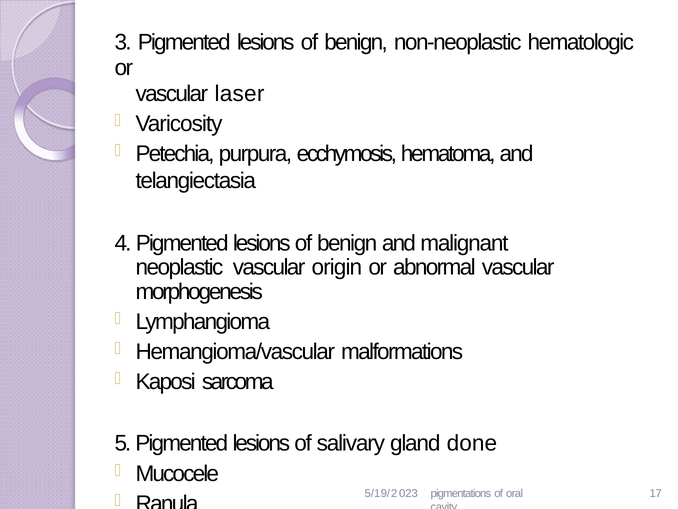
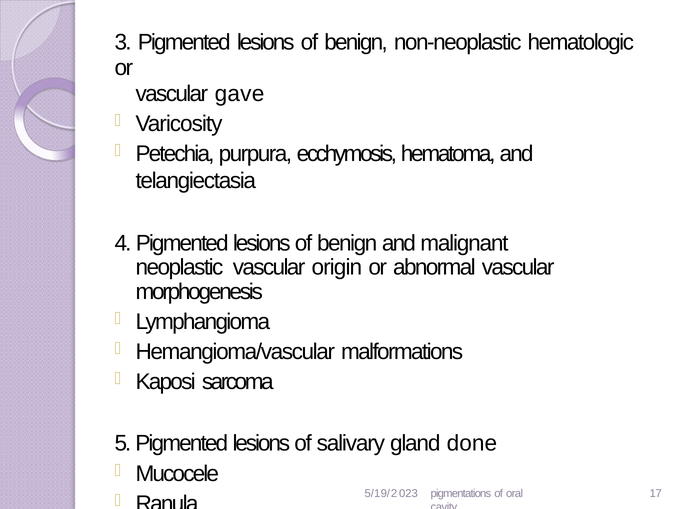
laser: laser -> gave
